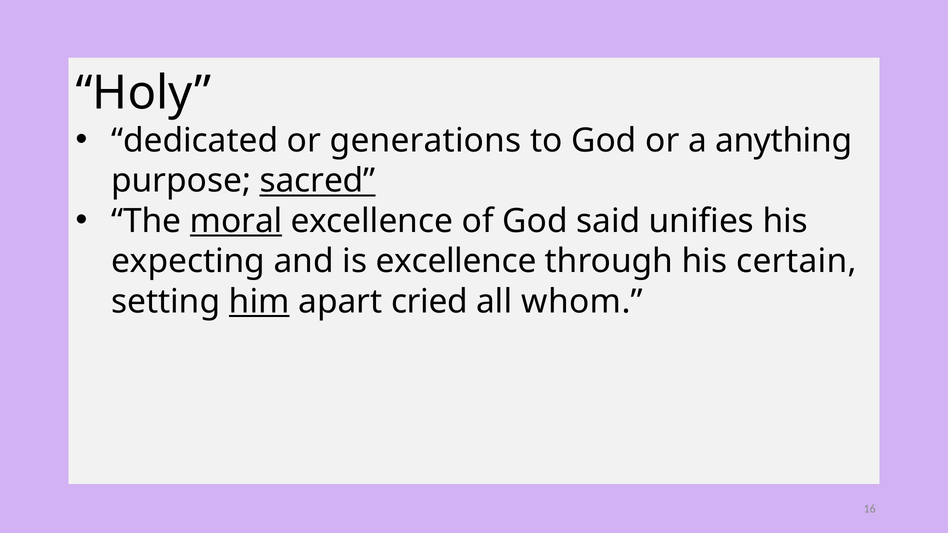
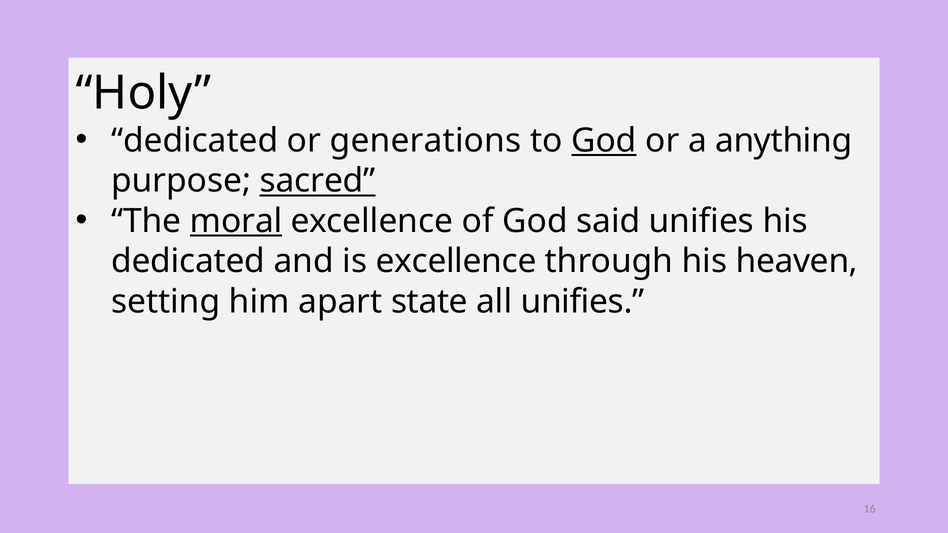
God at (604, 141) underline: none -> present
expecting at (188, 261): expecting -> dedicated
certain: certain -> heaven
him underline: present -> none
cried: cried -> state
all whom: whom -> unifies
